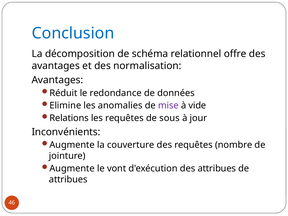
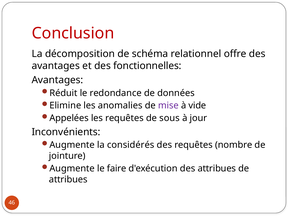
Conclusion colour: blue -> red
normalisation: normalisation -> fonctionnelles
Relations: Relations -> Appelées
couverture: couverture -> considérés
vont: vont -> faire
